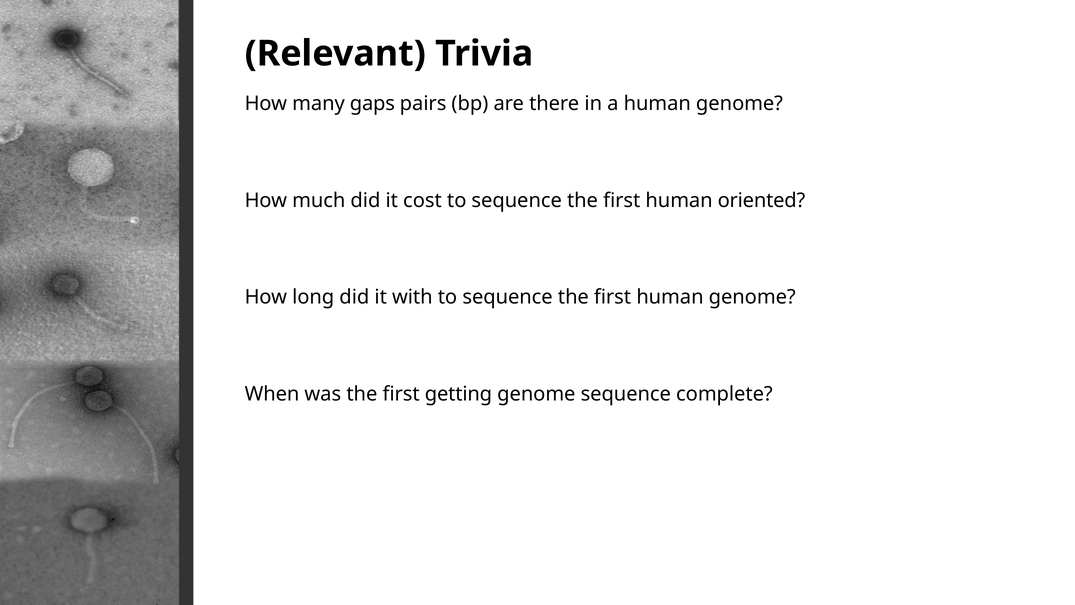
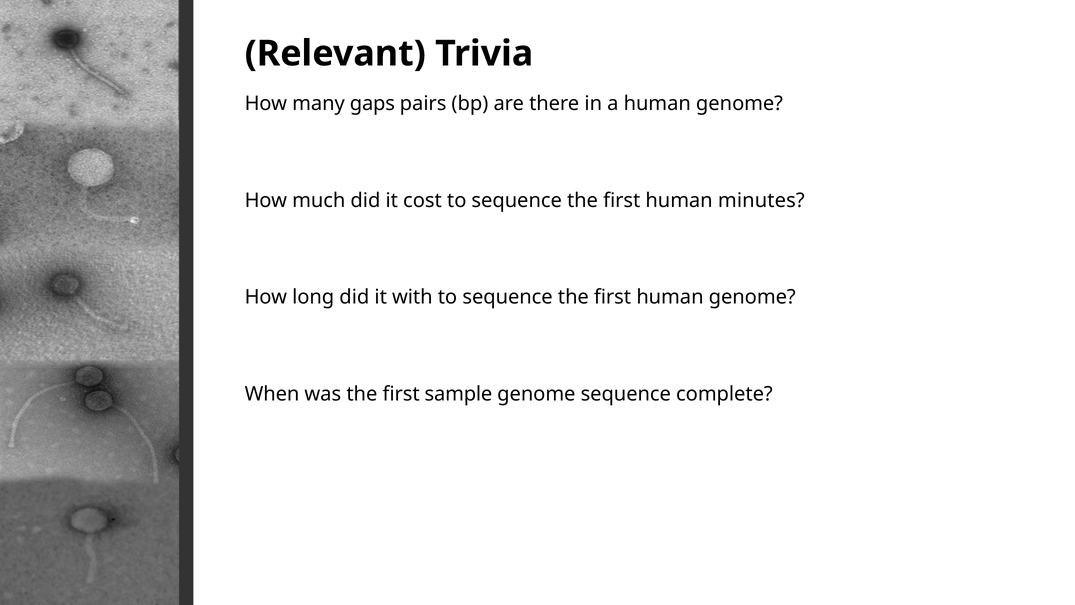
oriented: oriented -> minutes
getting: getting -> sample
